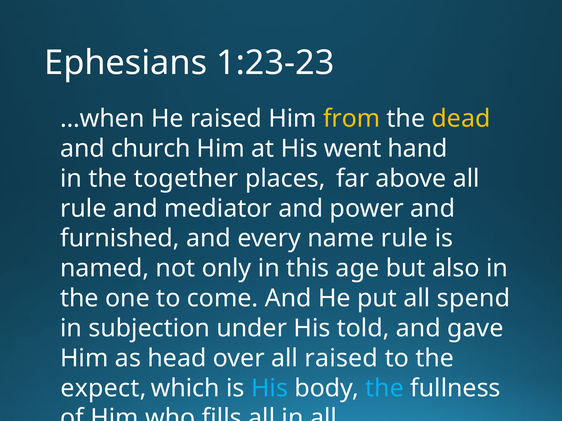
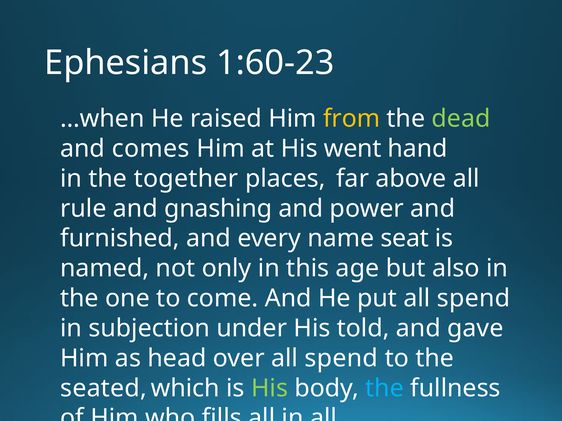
1:23-23: 1:23-23 -> 1:60-23
dead colour: yellow -> light green
church: church -> comes
mediator: mediator -> gnashing
name rule: rule -> seat
over all raised: raised -> spend
expect: expect -> seated
His at (270, 389) colour: light blue -> light green
